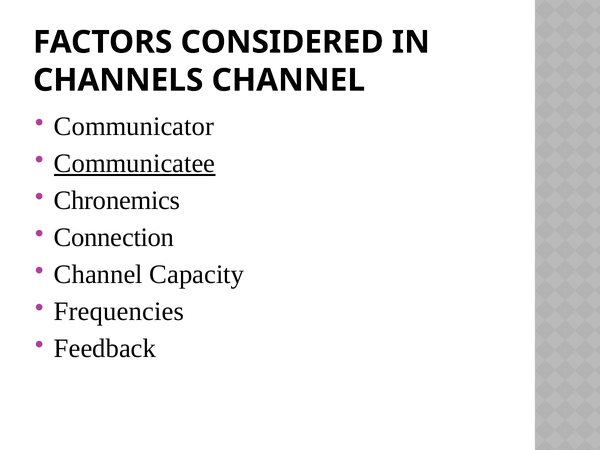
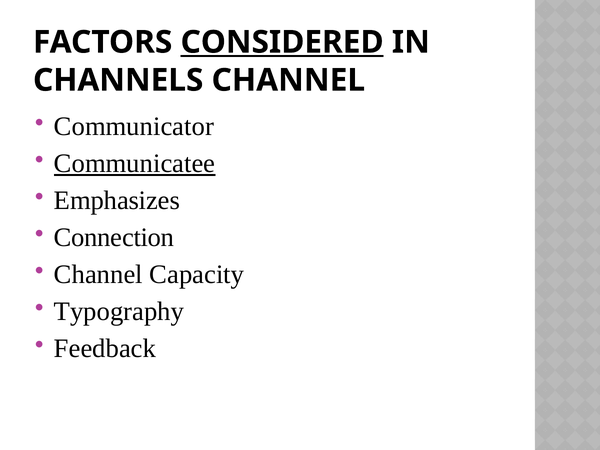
CONSIDERED underline: none -> present
Chronemics: Chronemics -> Emphasizes
Frequencies: Frequencies -> Typography
